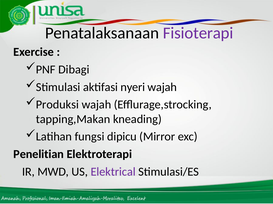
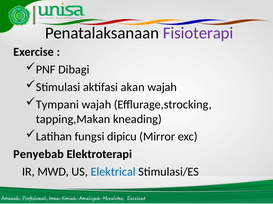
nyeri: nyeri -> akan
Produksi: Produksi -> Tympani
Penelitian: Penelitian -> Penyebab
Elektrical colour: purple -> blue
